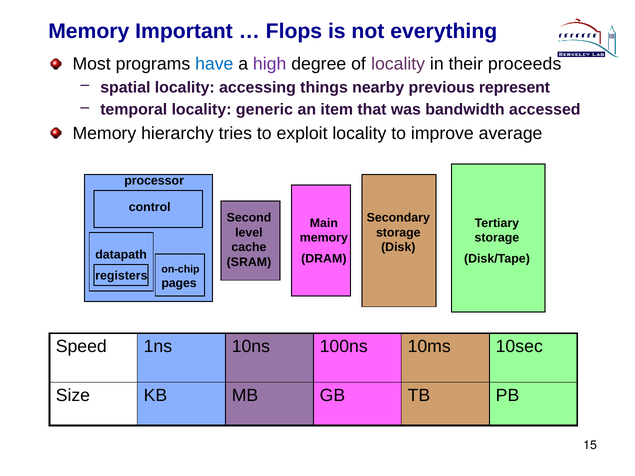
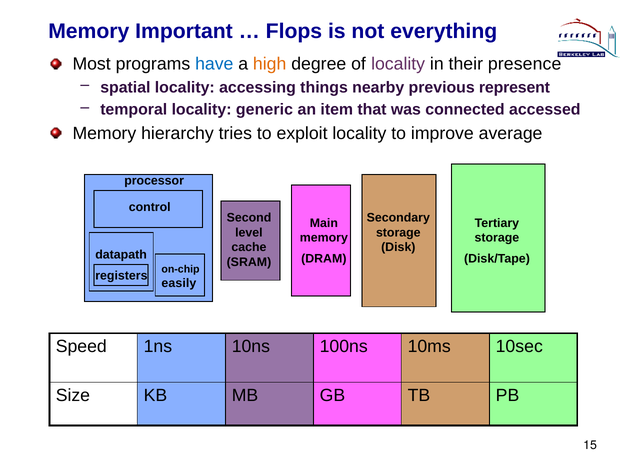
high colour: purple -> orange
proceeds: proceeds -> presence
bandwidth: bandwidth -> connected
pages: pages -> easily
